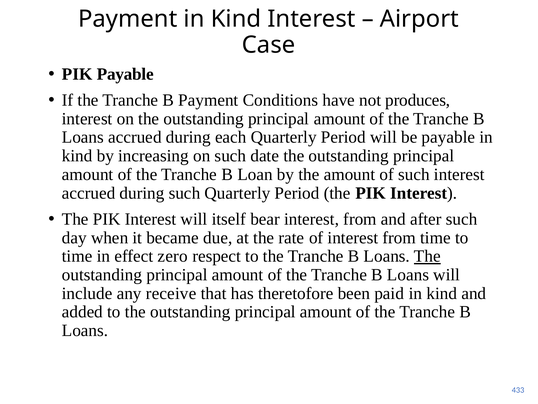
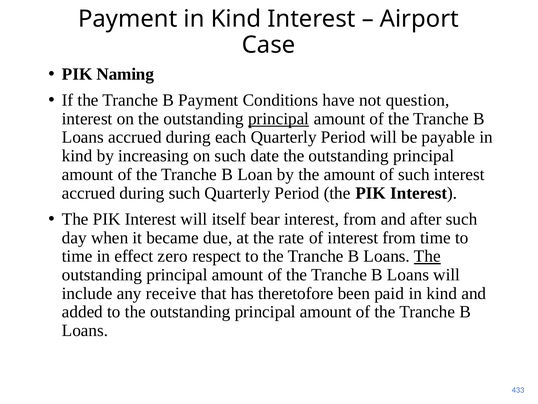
PIK Payable: Payable -> Naming
produces: produces -> question
principal at (279, 119) underline: none -> present
